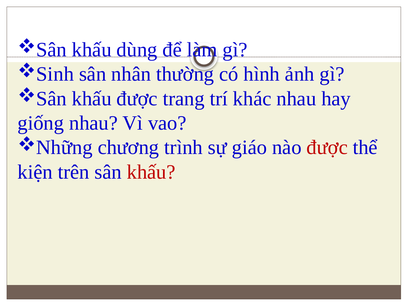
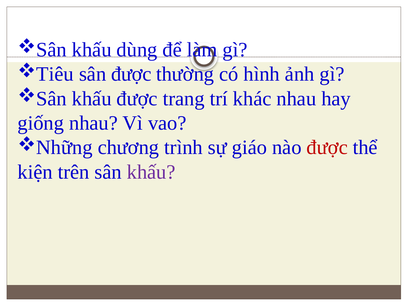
Sinh: Sinh -> Tiêu
sân nhân: nhân -> được
khấu at (151, 172) colour: red -> purple
